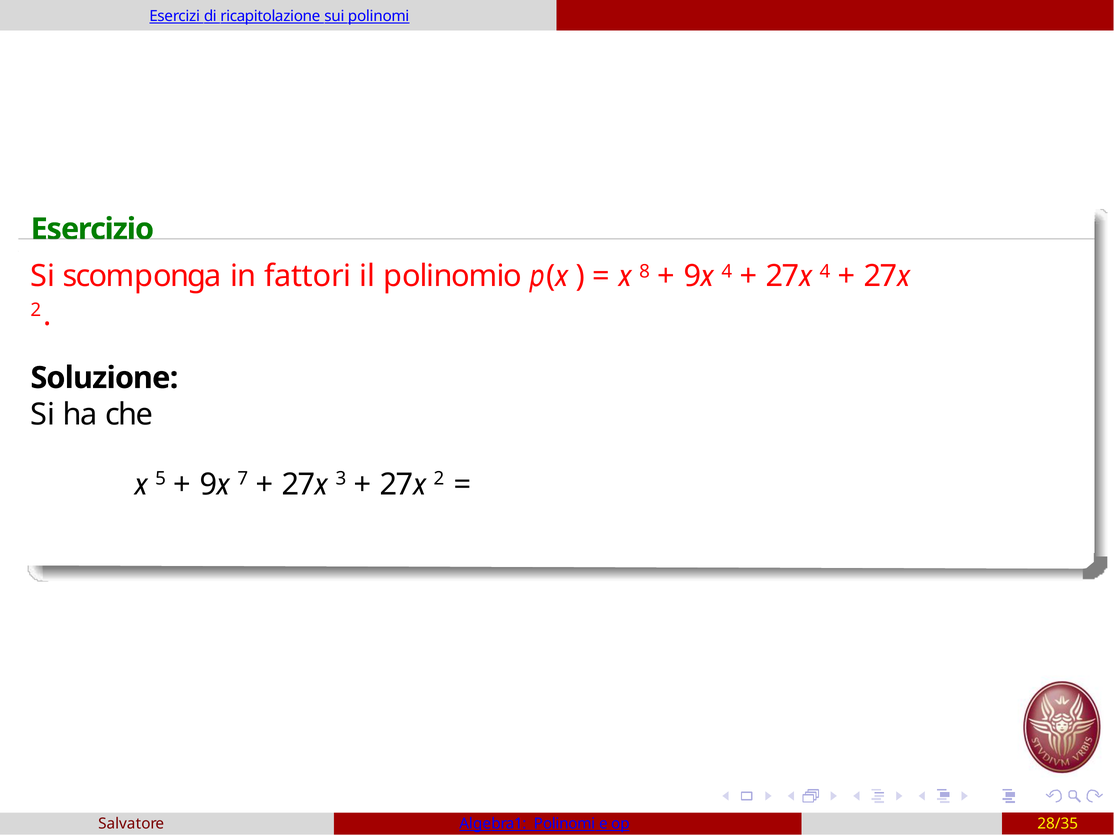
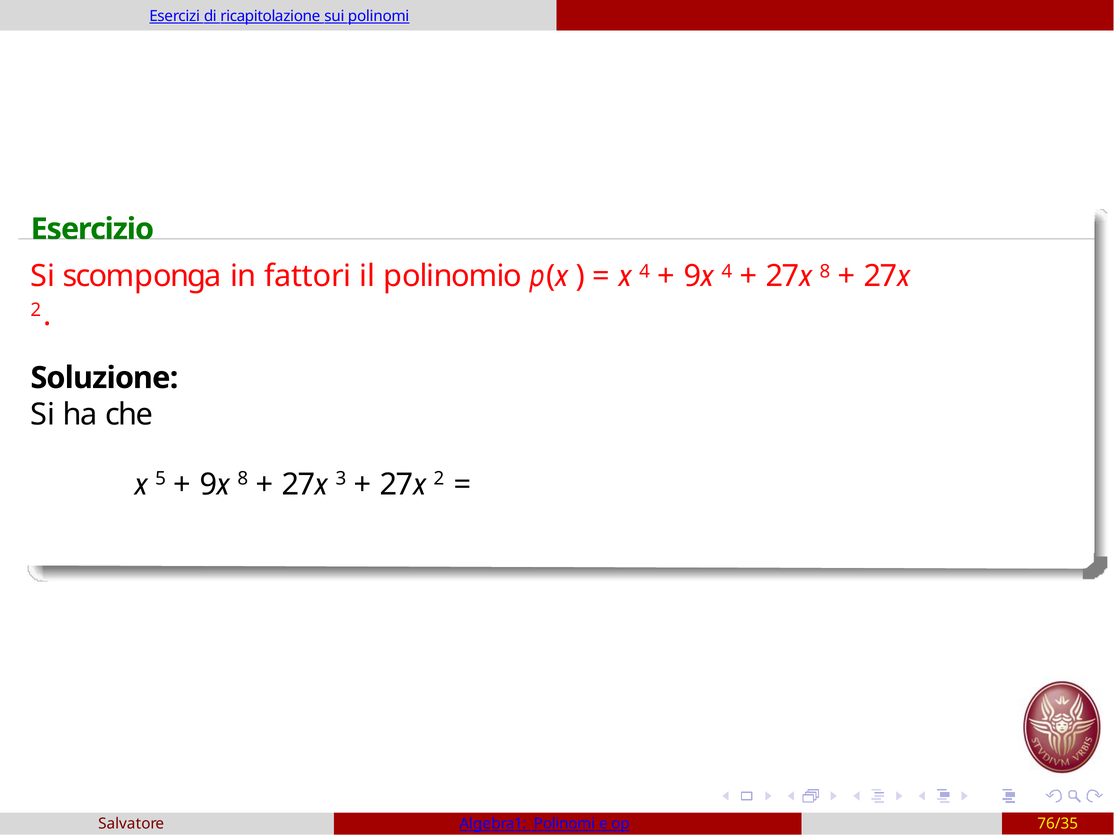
x 8: 8 -> 4
27x 4: 4 -> 8
9x 7: 7 -> 8
28/35: 28/35 -> 76/35
